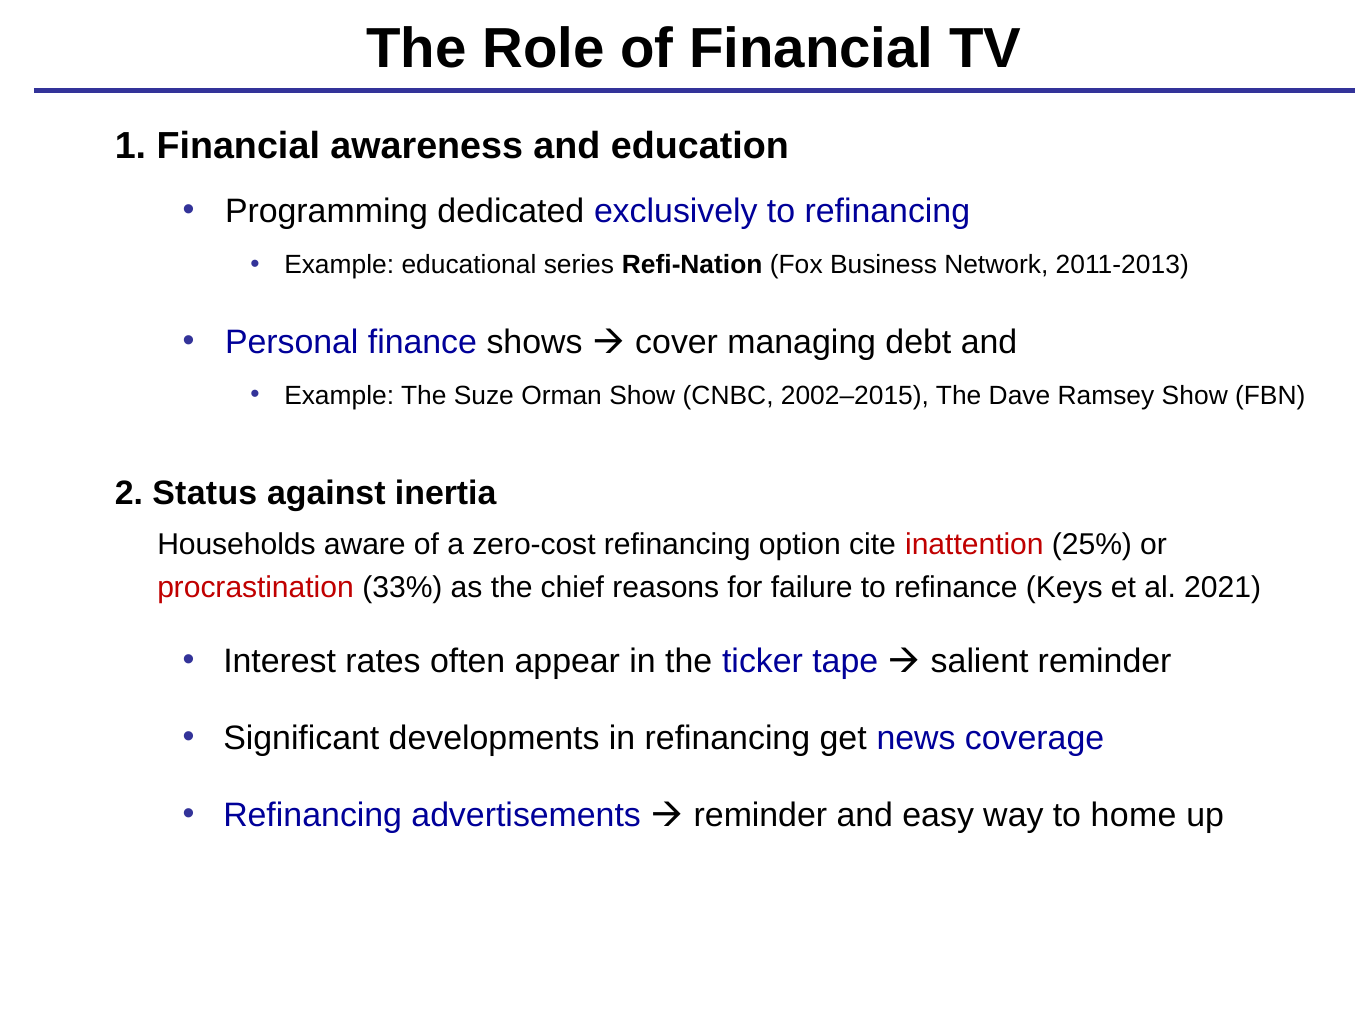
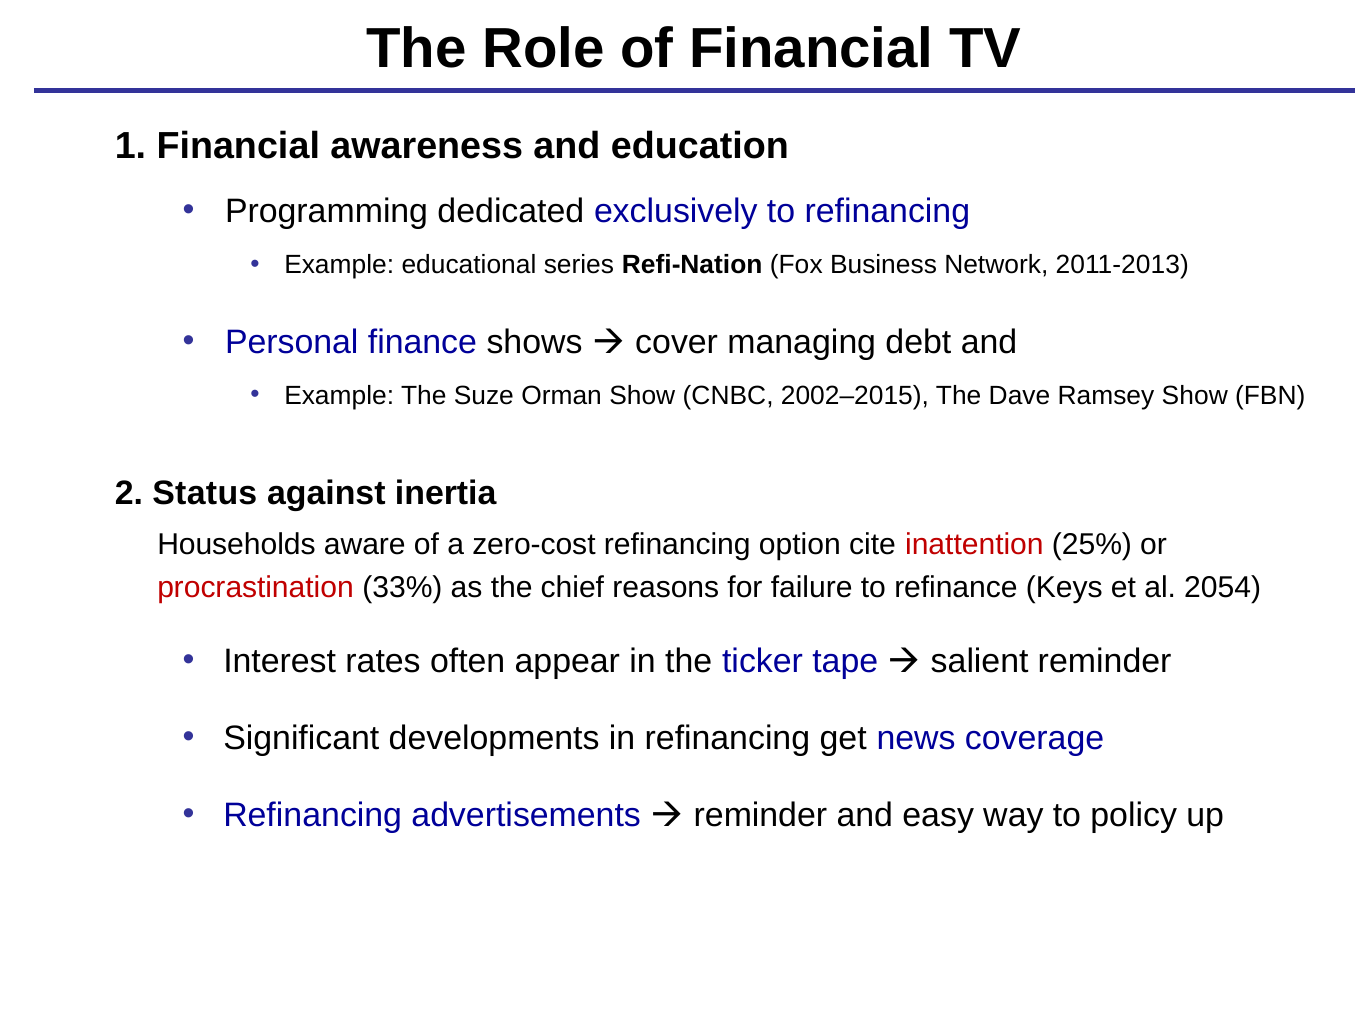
2021: 2021 -> 2054
home: home -> policy
